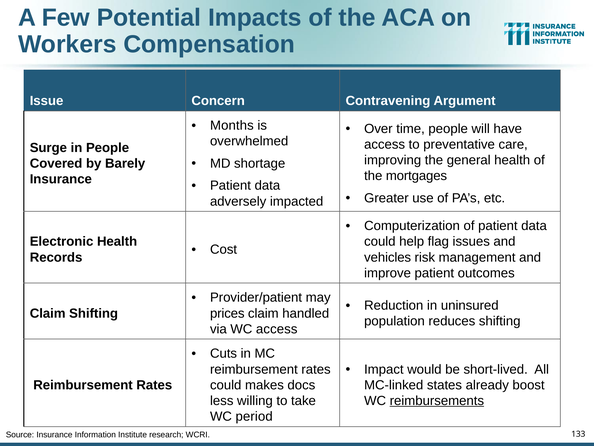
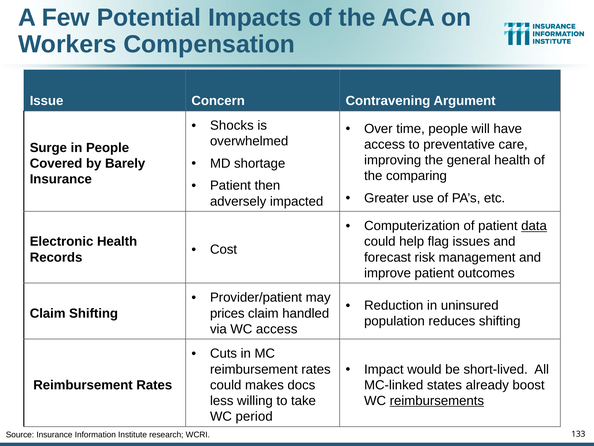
Months: Months -> Shocks
mortgages: mortgages -> comparing
data at (267, 185): data -> then
data at (534, 226) underline: none -> present
vehicles: vehicles -> forecast
